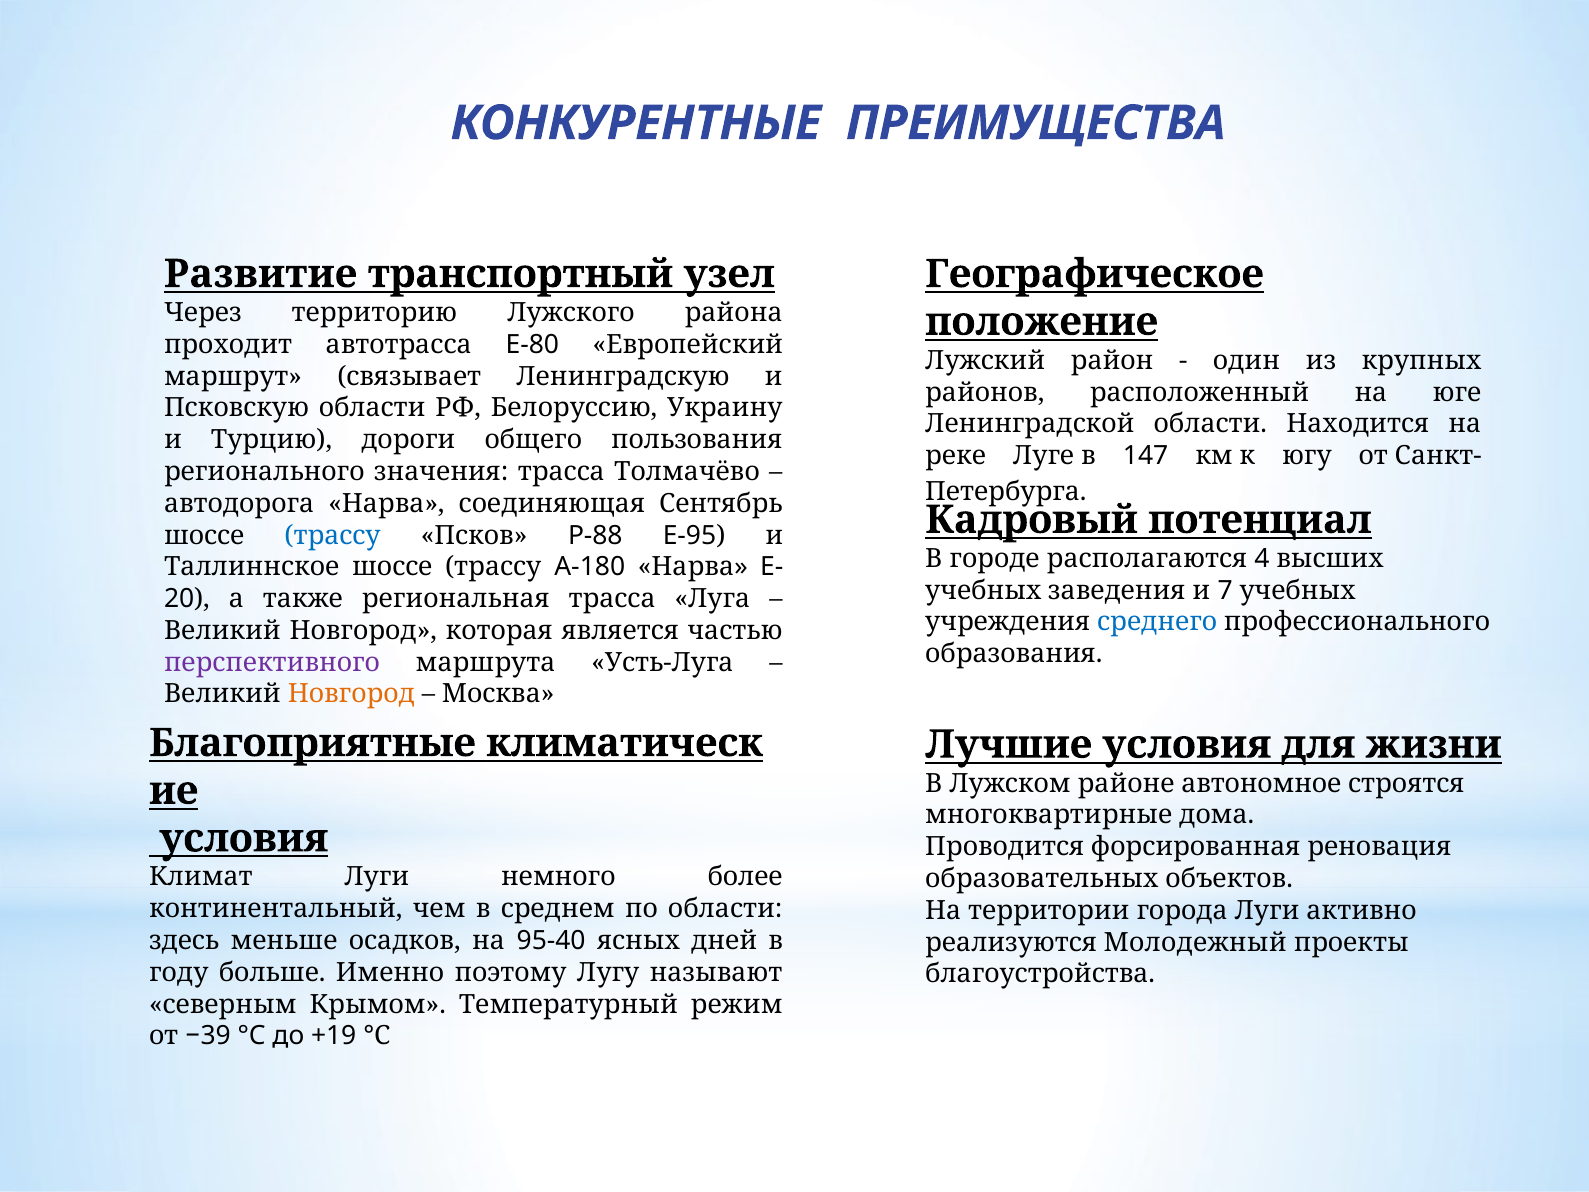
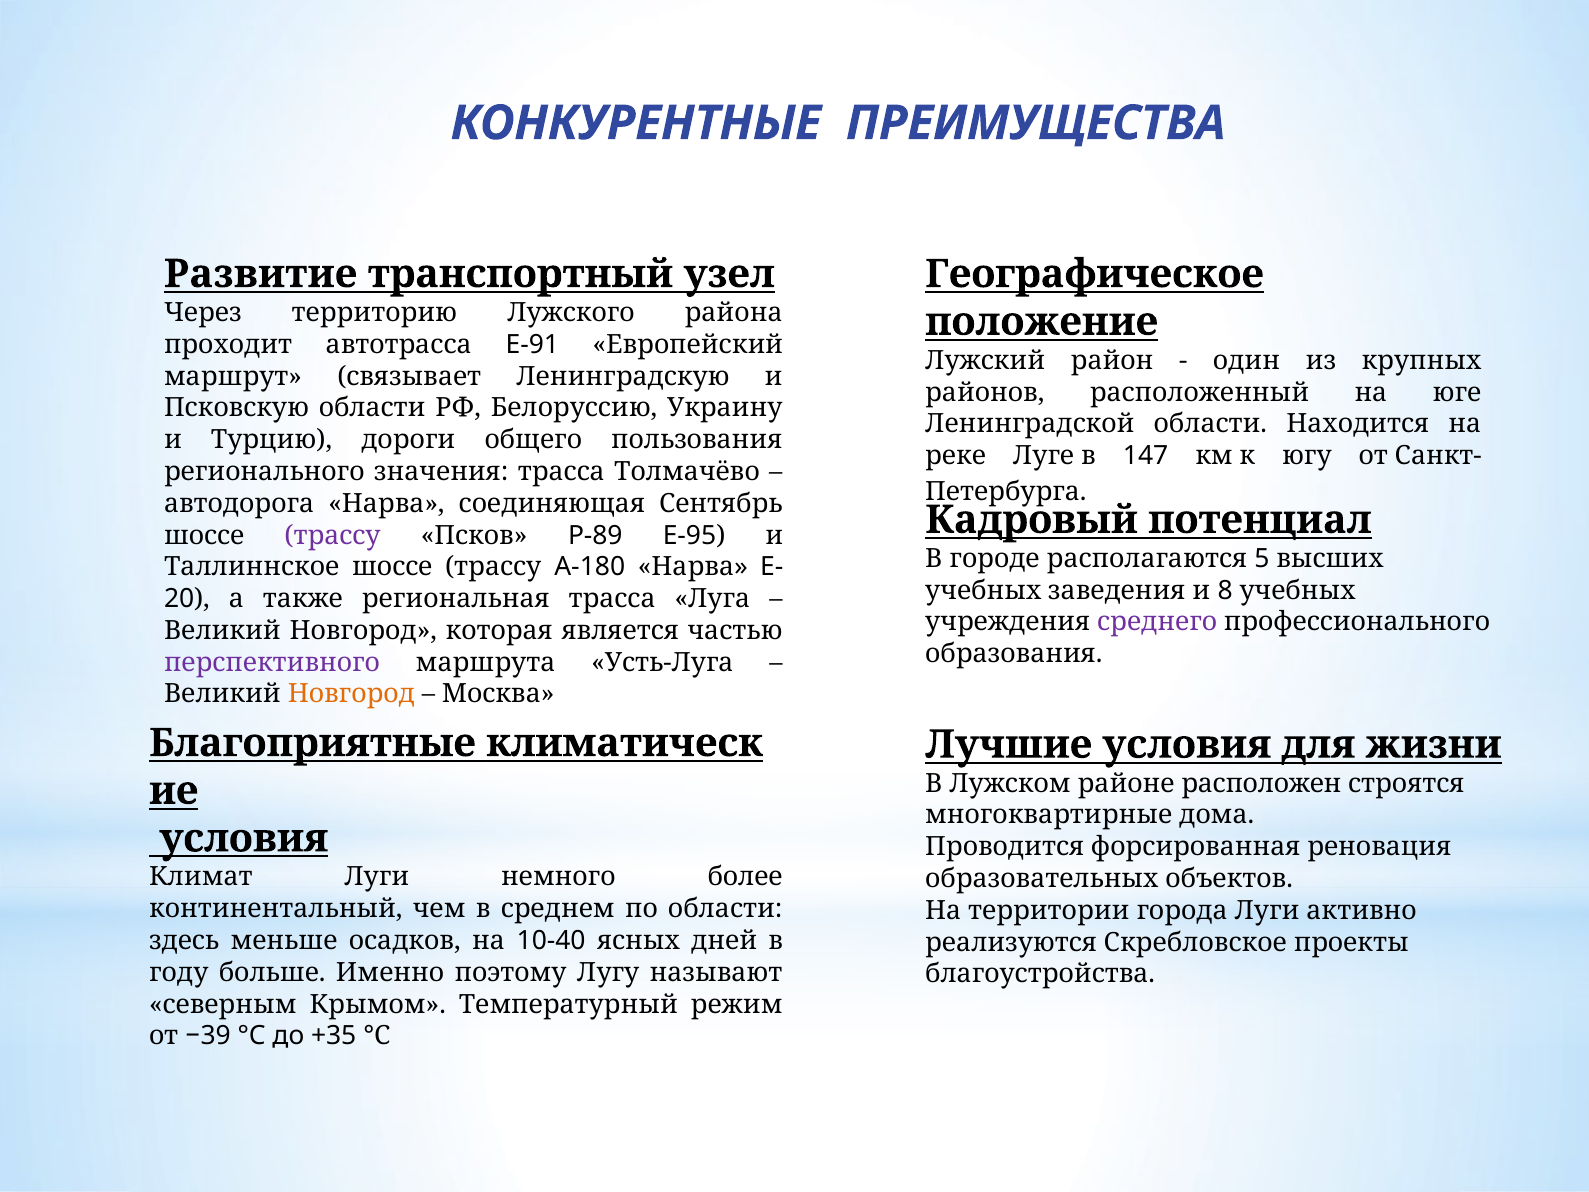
Е-80: Е-80 -> Е-91
трассу at (332, 535) colour: blue -> purple
Р-88: Р-88 -> Р-89
4: 4 -> 5
7: 7 -> 8
среднего colour: blue -> purple
автономное: автономное -> расположен
95-40: 95-40 -> 10-40
Молодежный: Молодежный -> Скребловское
+19: +19 -> +35
